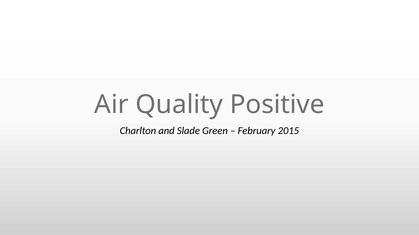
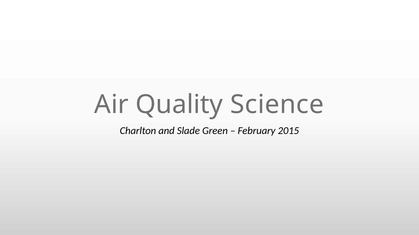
Positive: Positive -> Science
